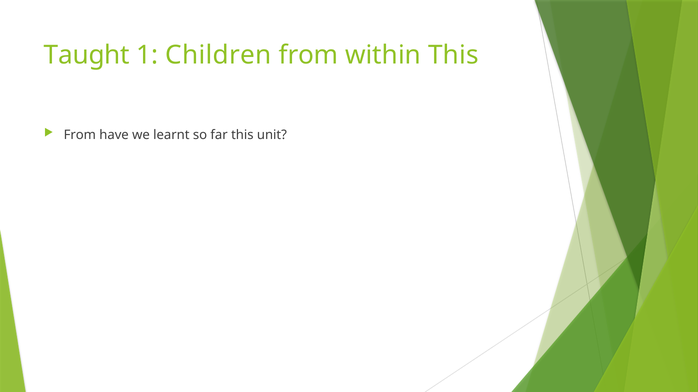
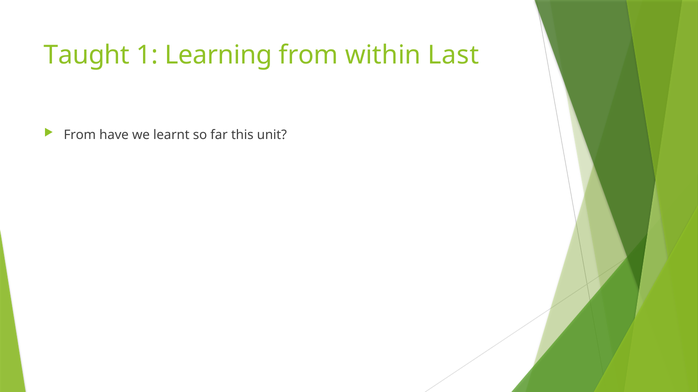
Children: Children -> Learning
within This: This -> Last
